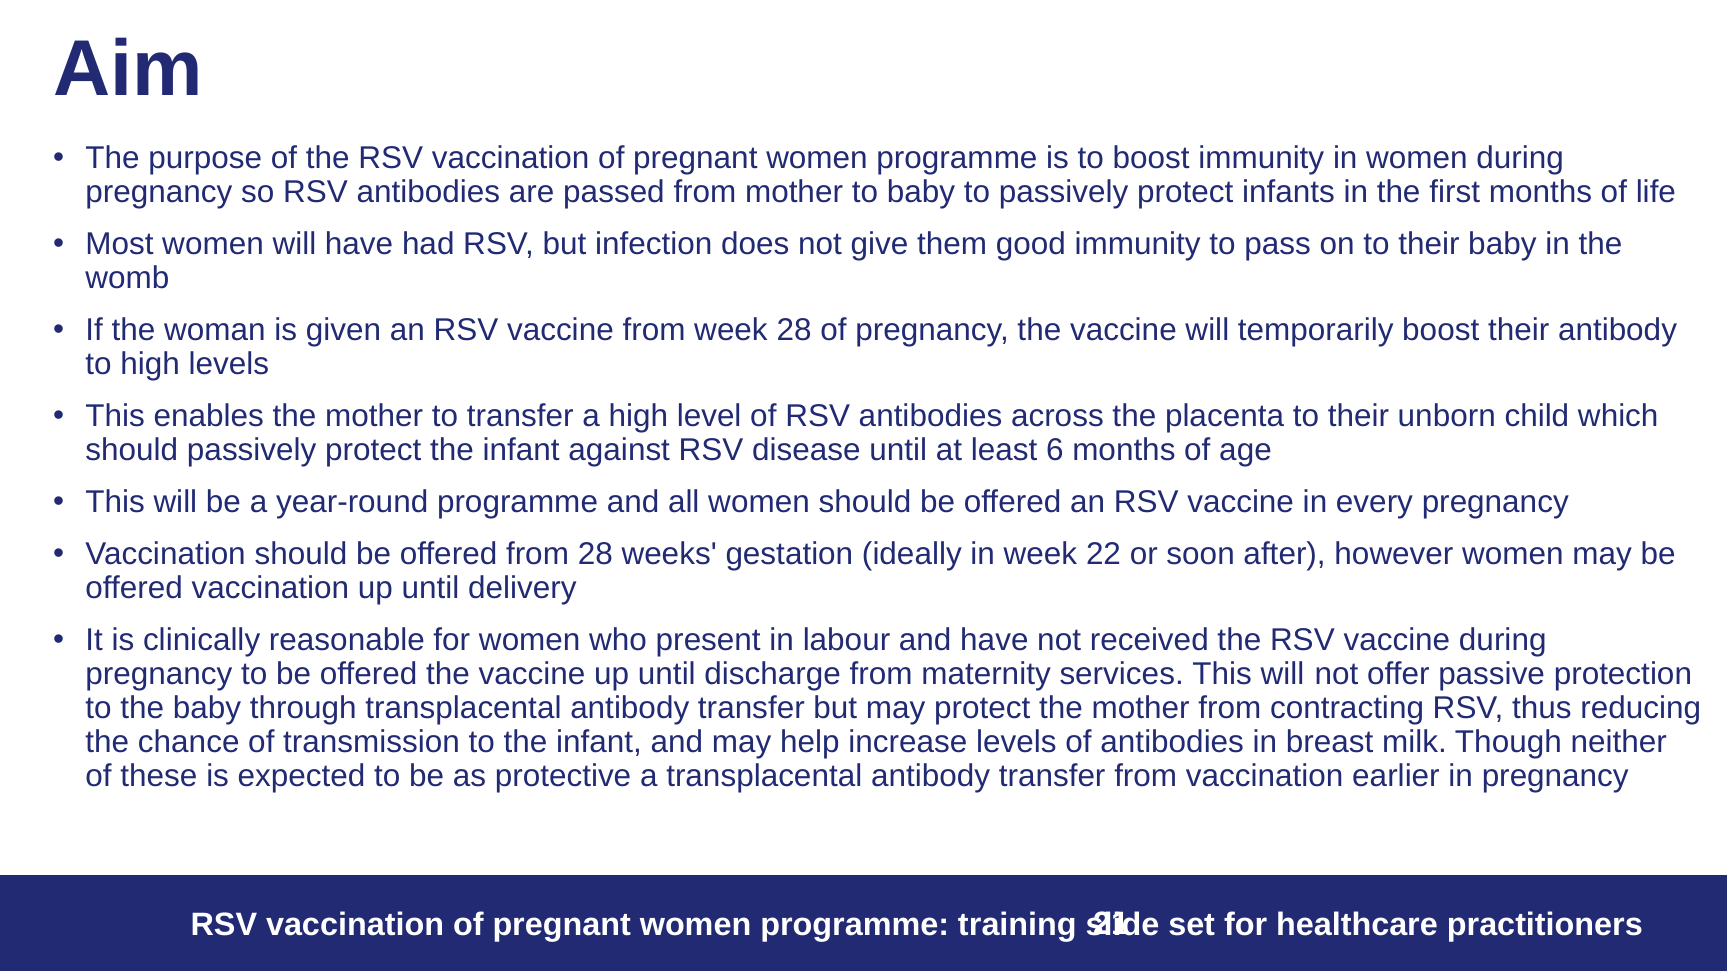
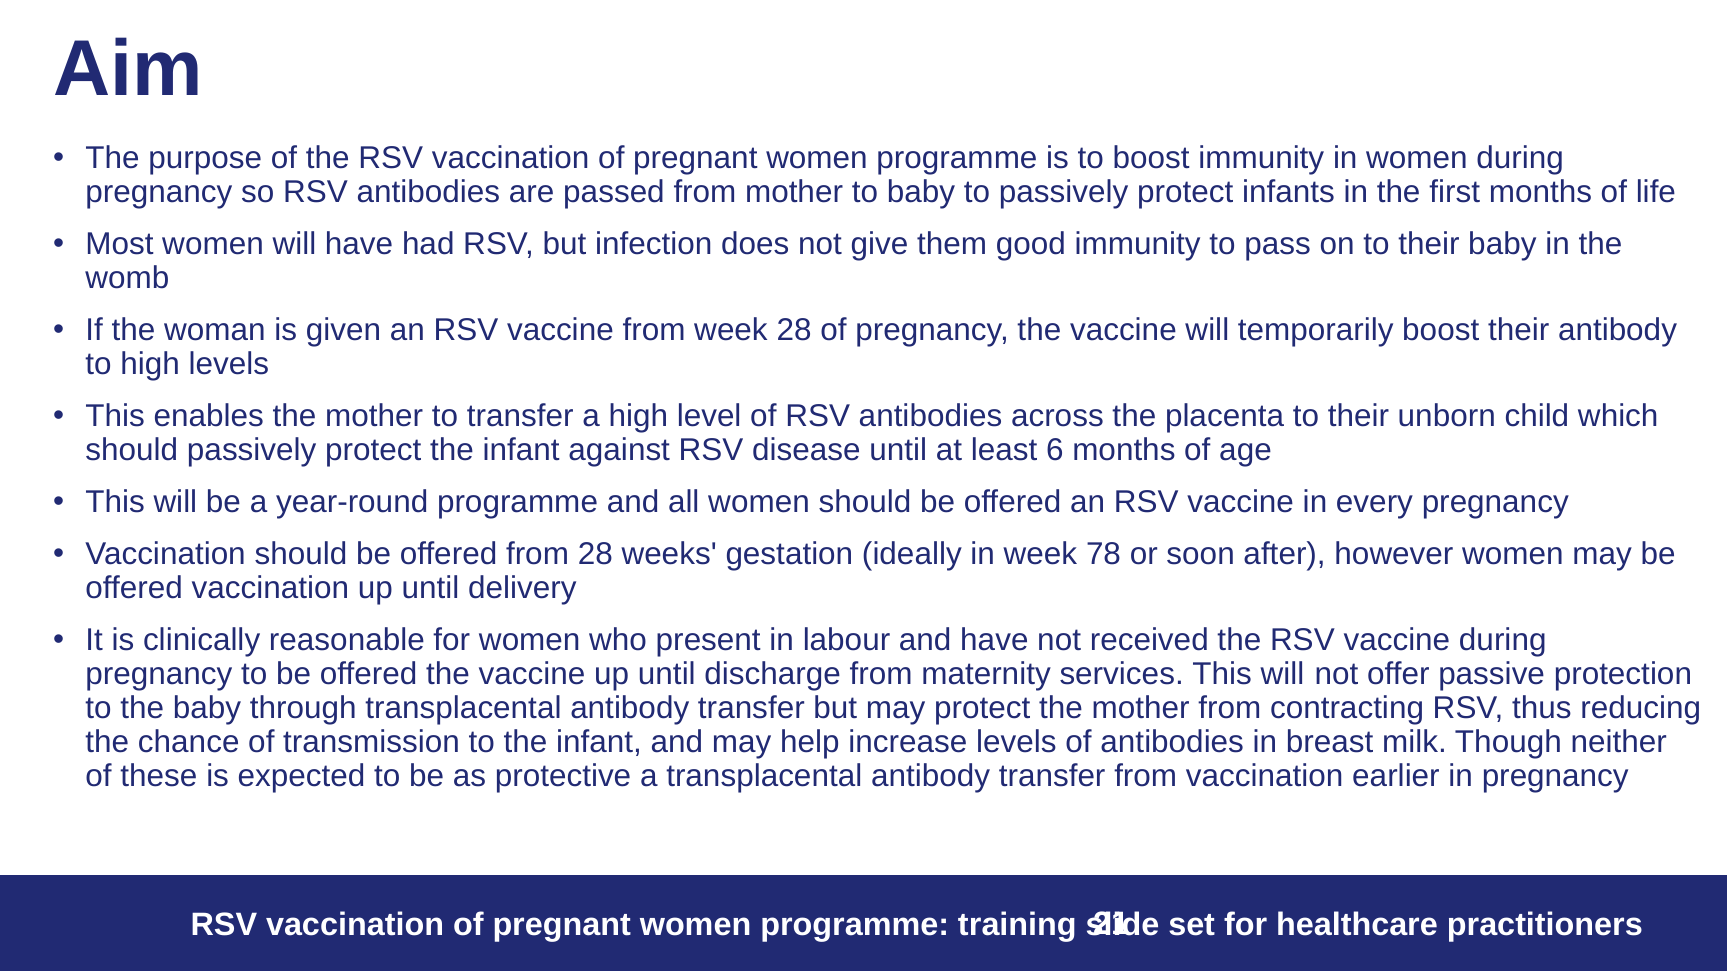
22: 22 -> 78
